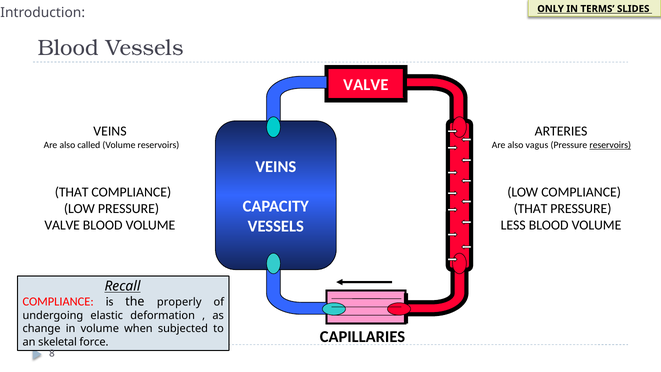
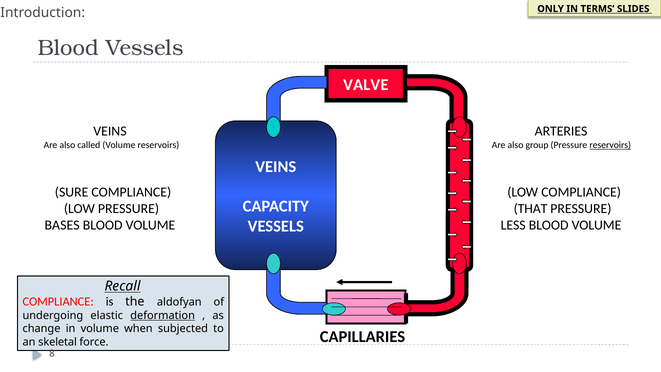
vagus: vagus -> group
THAT at (72, 192): THAT -> SURE
VALVE at (62, 225): VALVE -> BASES
properly: properly -> aldofyan
deformation underline: none -> present
